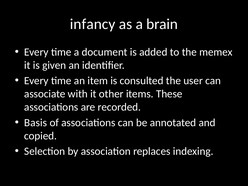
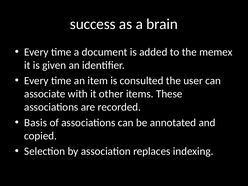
infancy: infancy -> success
